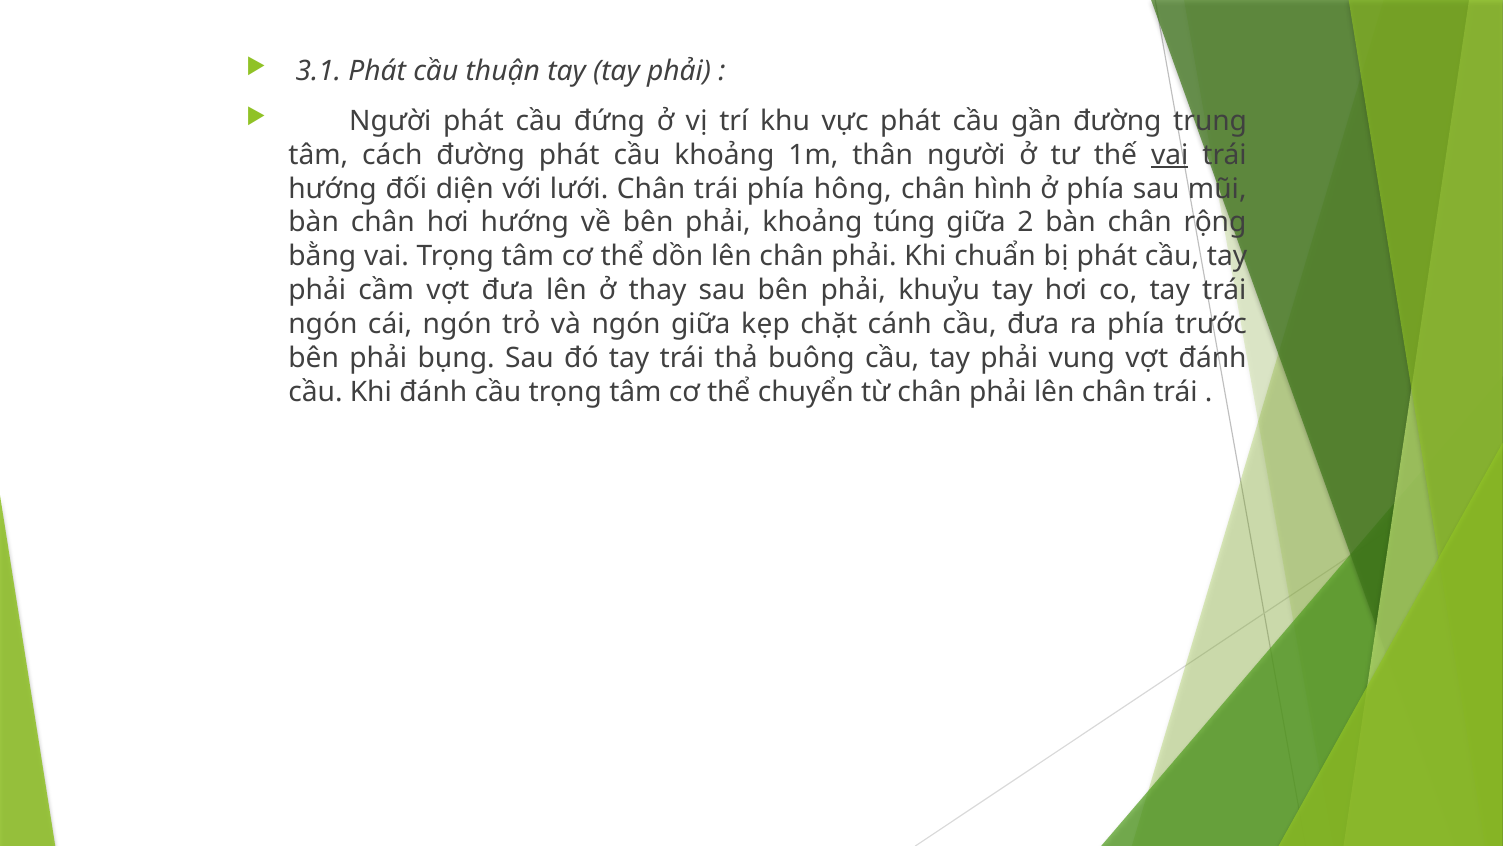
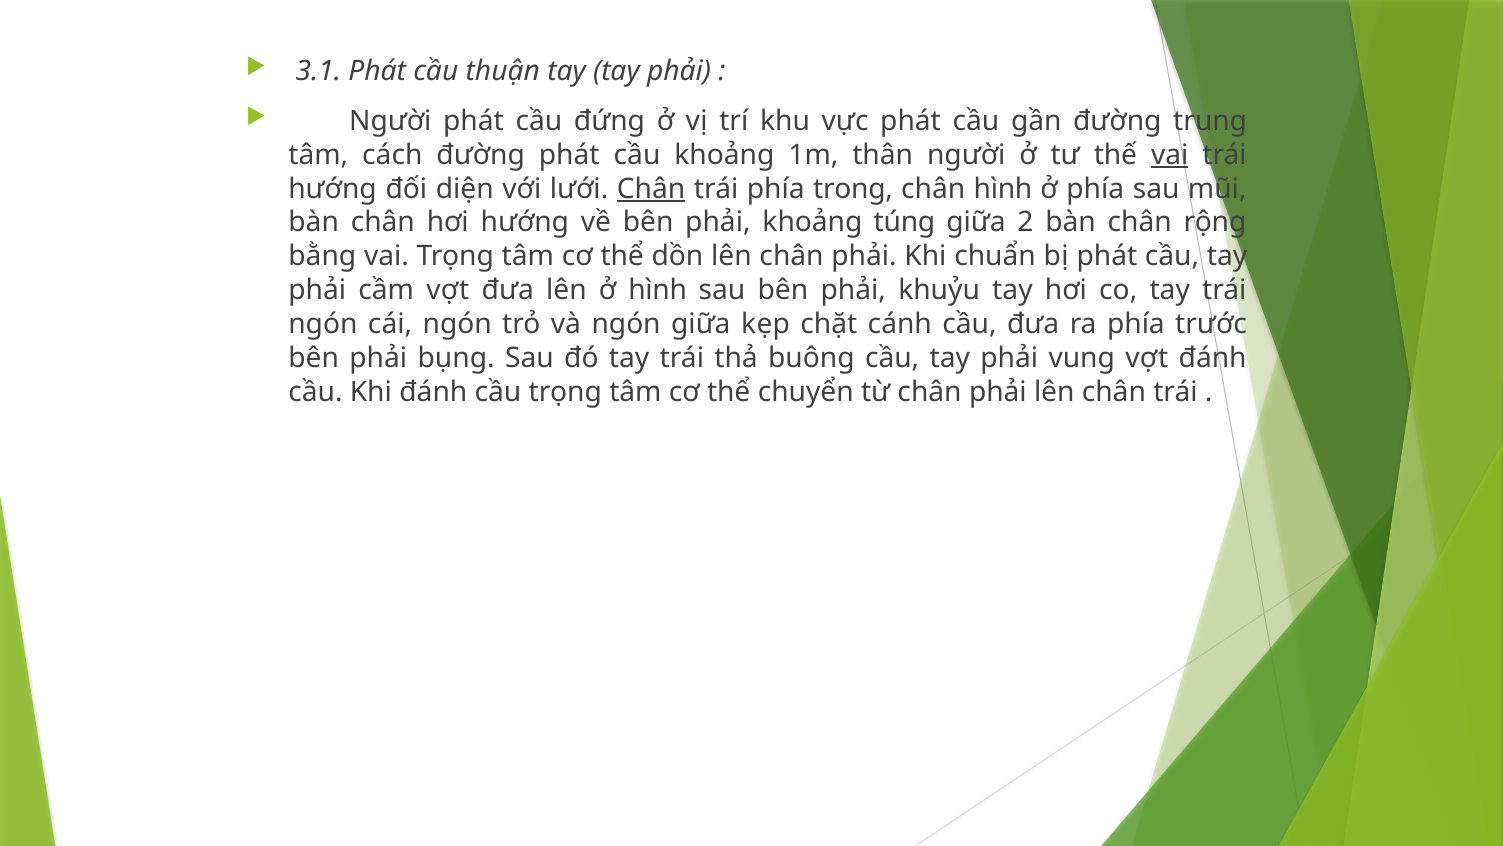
Chân at (651, 189) underline: none -> present
hông: hông -> trong
ở thay: thay -> hình
